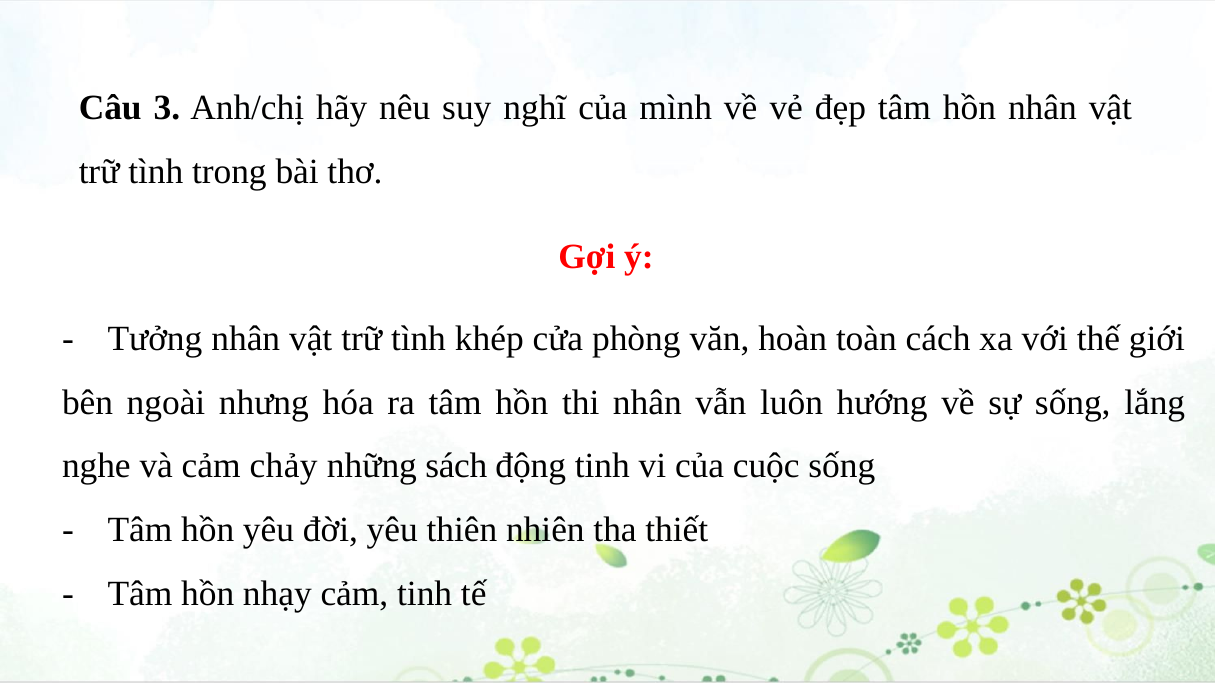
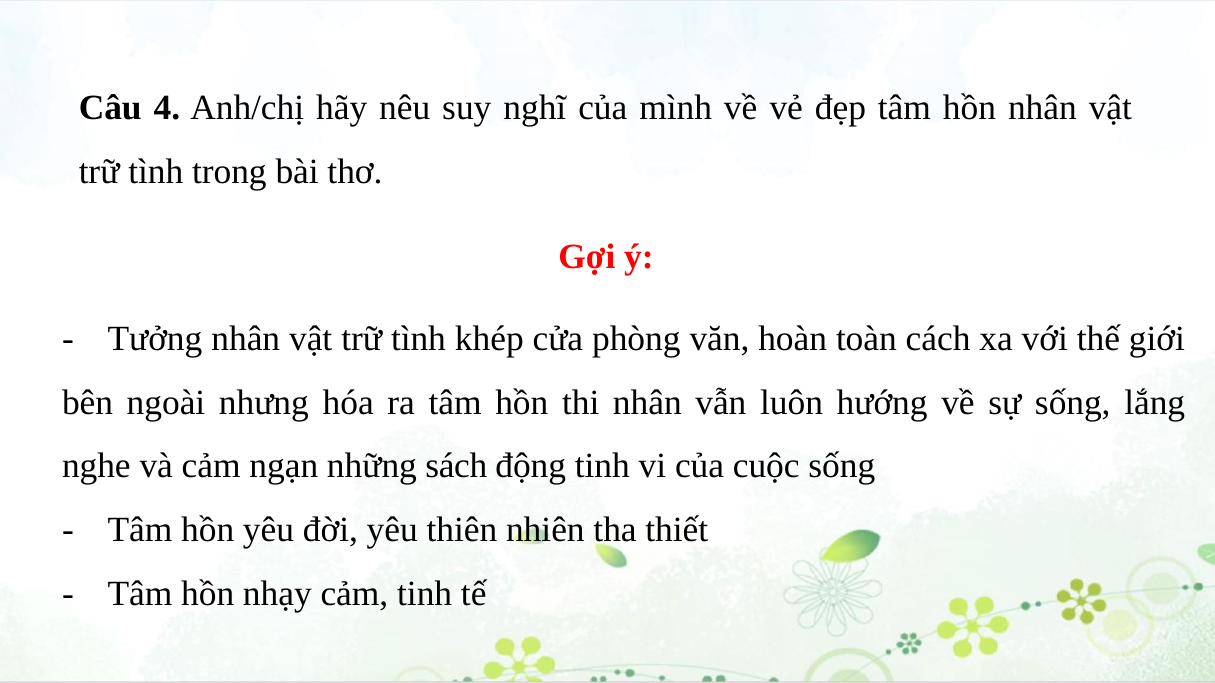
3: 3 -> 4
chảy: chảy -> ngạn
